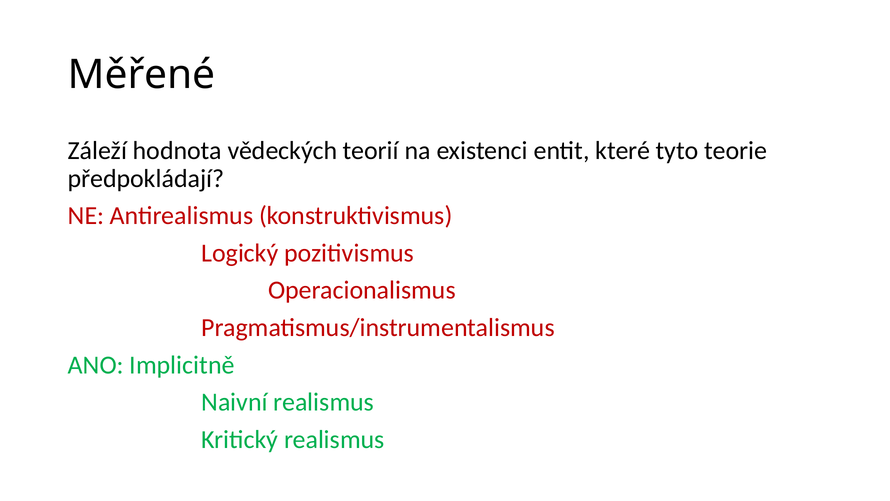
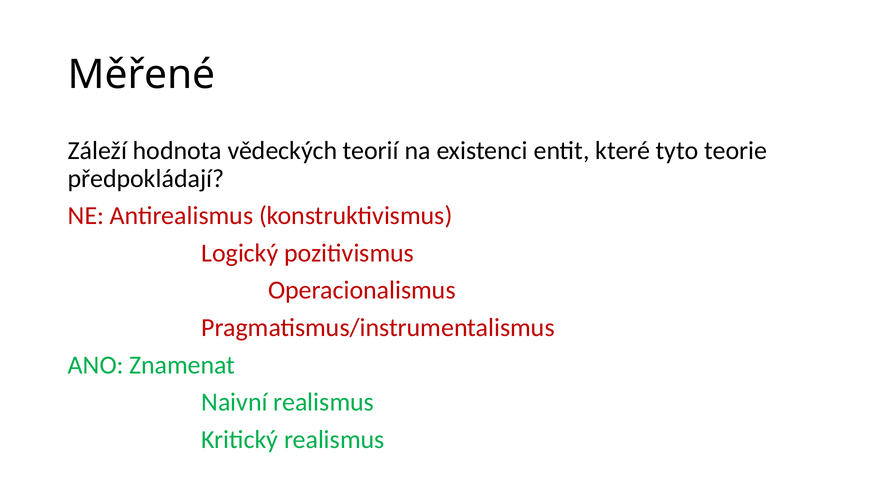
Implicitně: Implicitně -> Znamenat
